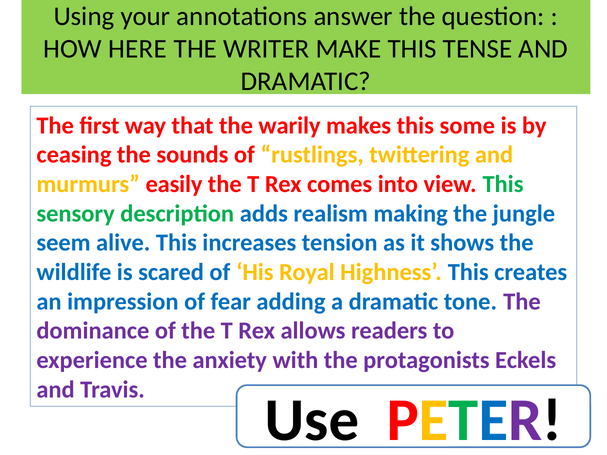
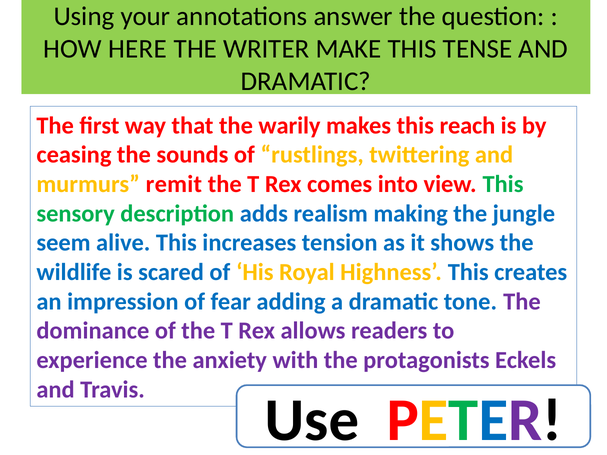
some: some -> reach
easily: easily -> remit
